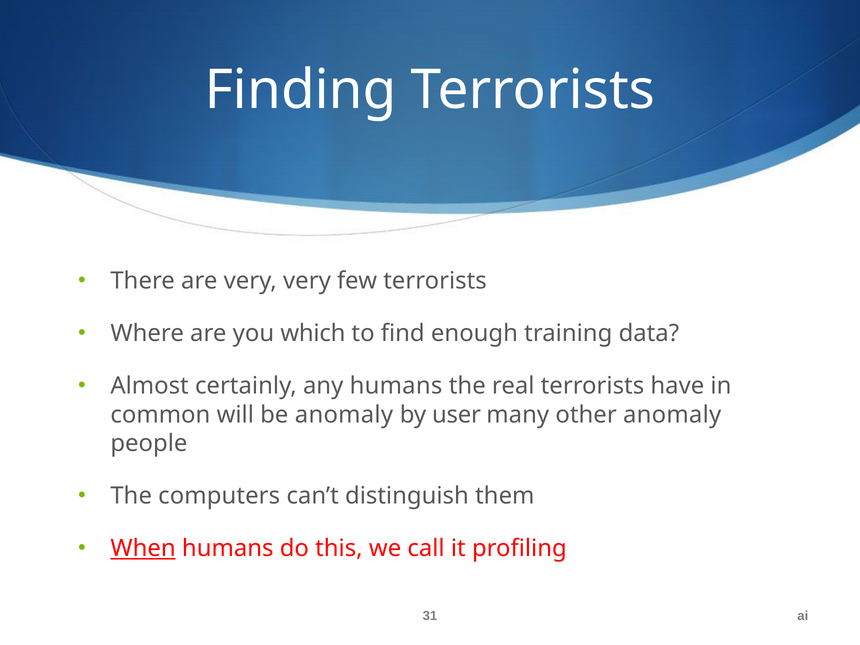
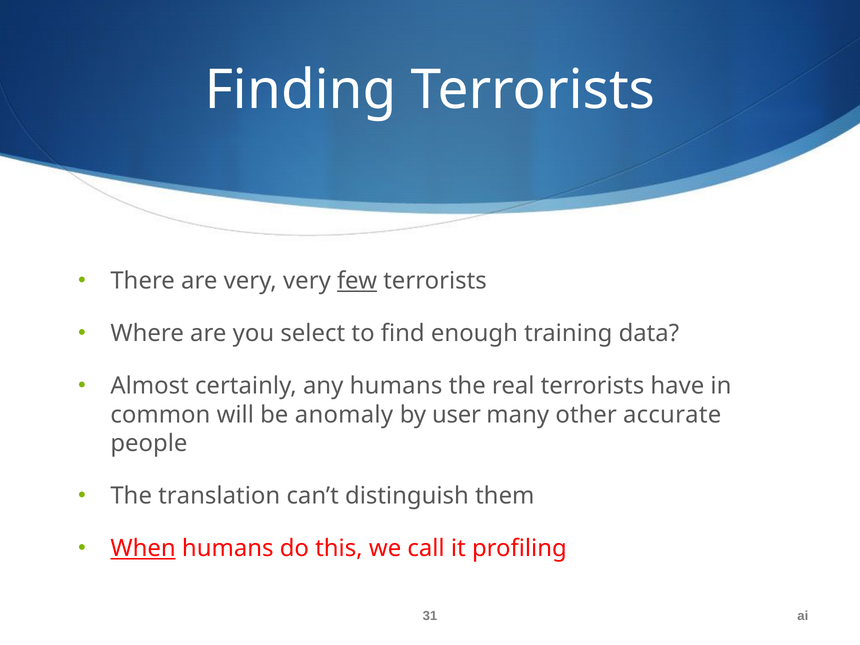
few underline: none -> present
which: which -> select
other anomaly: anomaly -> accurate
computers: computers -> translation
